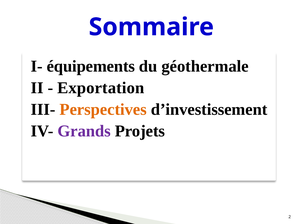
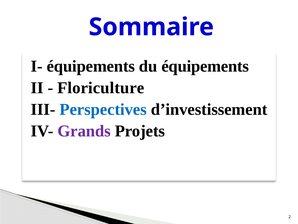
du géothermale: géothermale -> équipements
Exportation: Exportation -> Floriculture
Perspectives colour: orange -> blue
